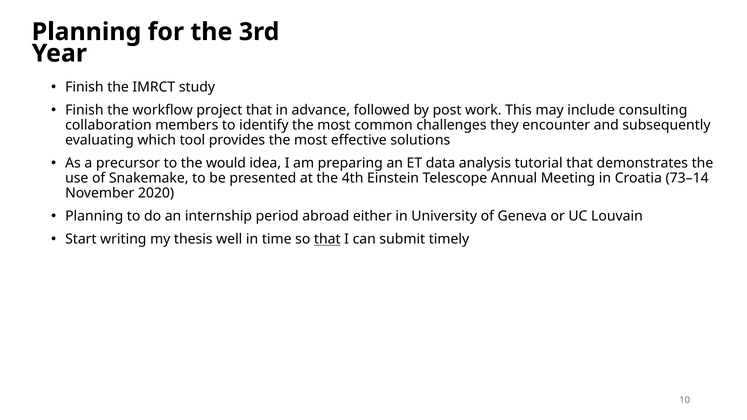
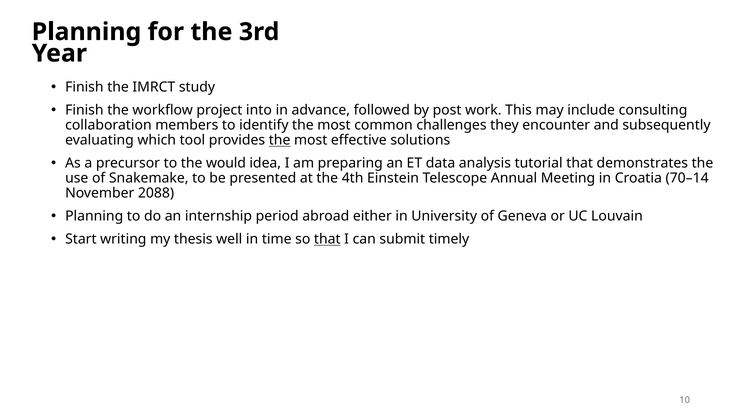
project that: that -> into
the at (280, 140) underline: none -> present
73–14: 73–14 -> 70–14
2020: 2020 -> 2088
